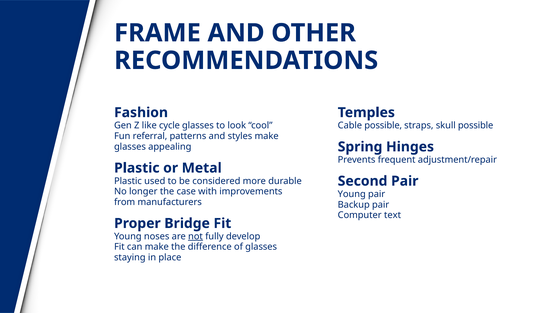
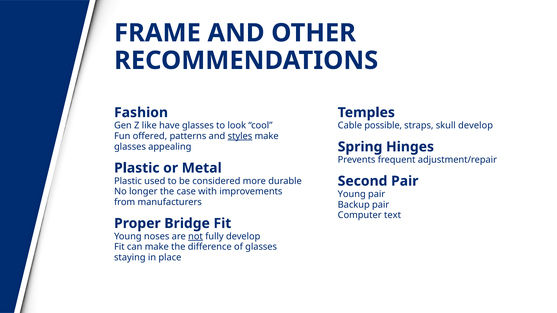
skull possible: possible -> develop
cycle: cycle -> have
referral: referral -> offered
styles underline: none -> present
